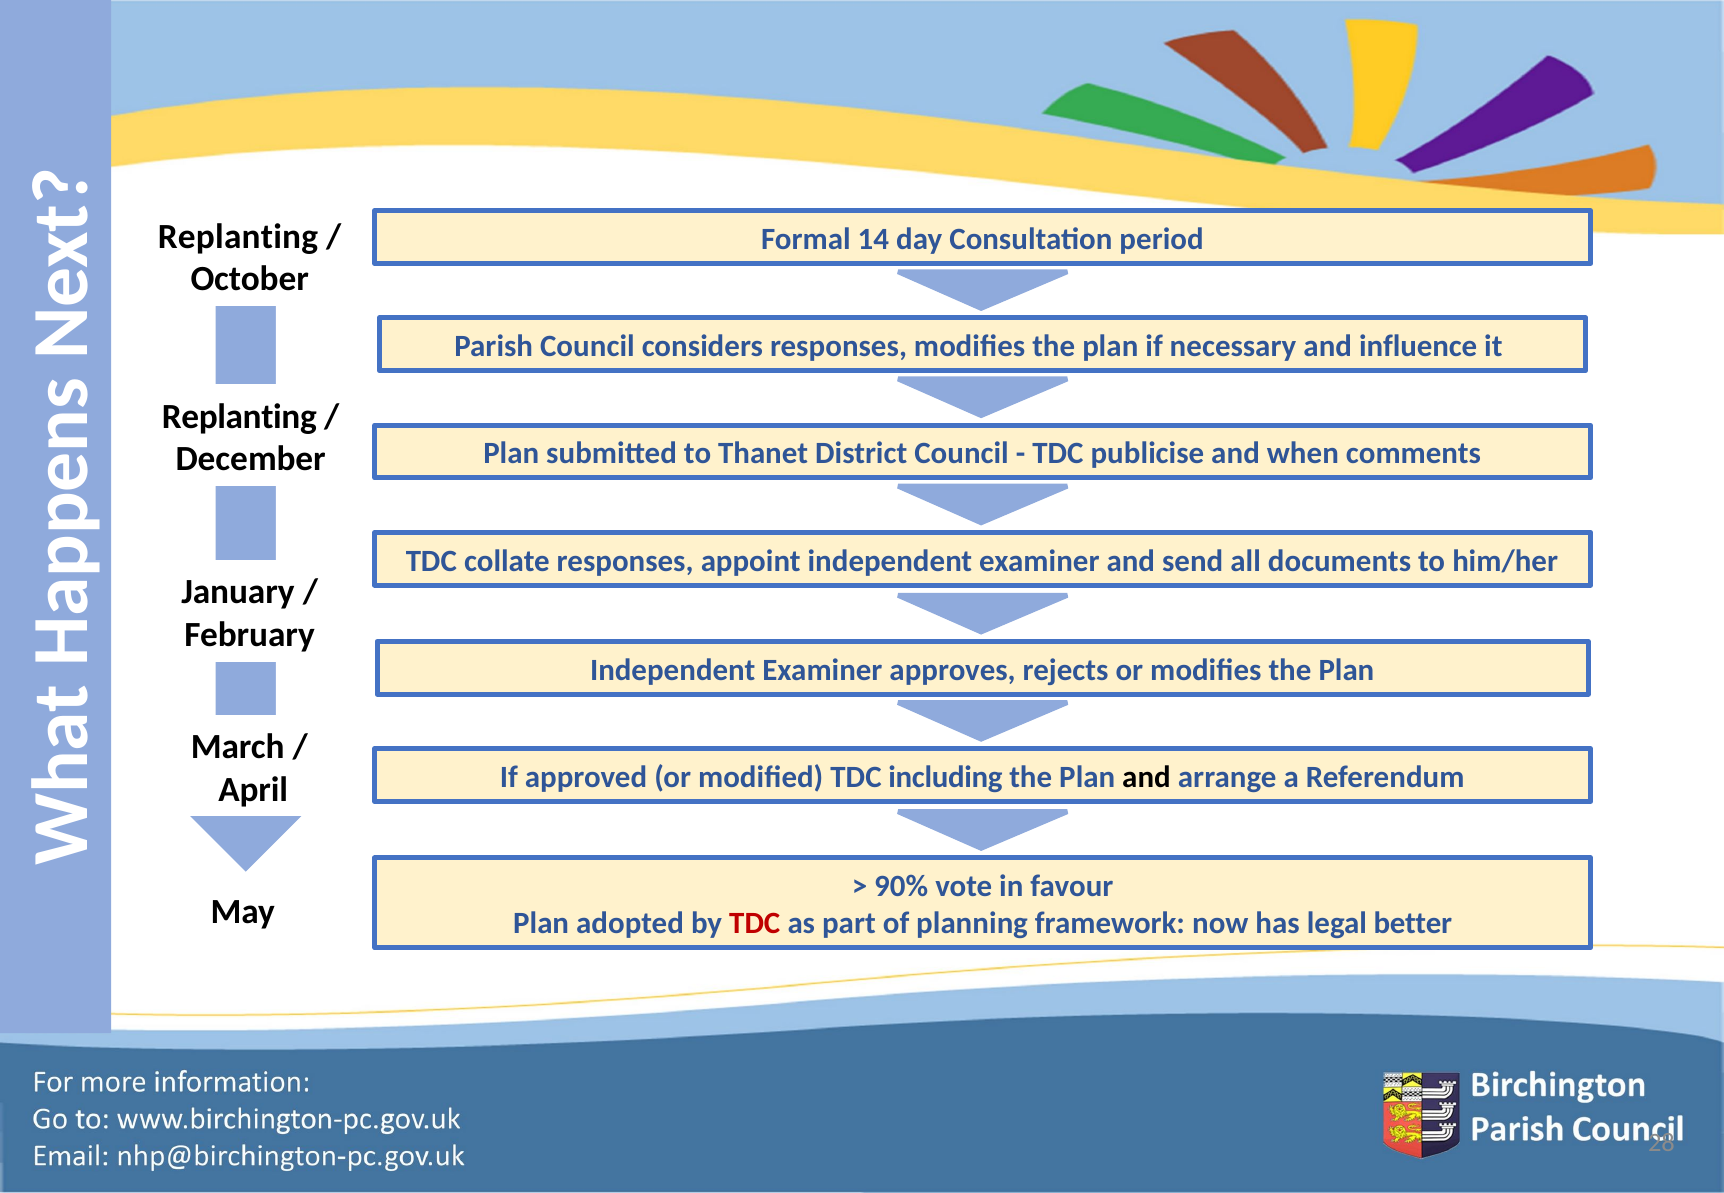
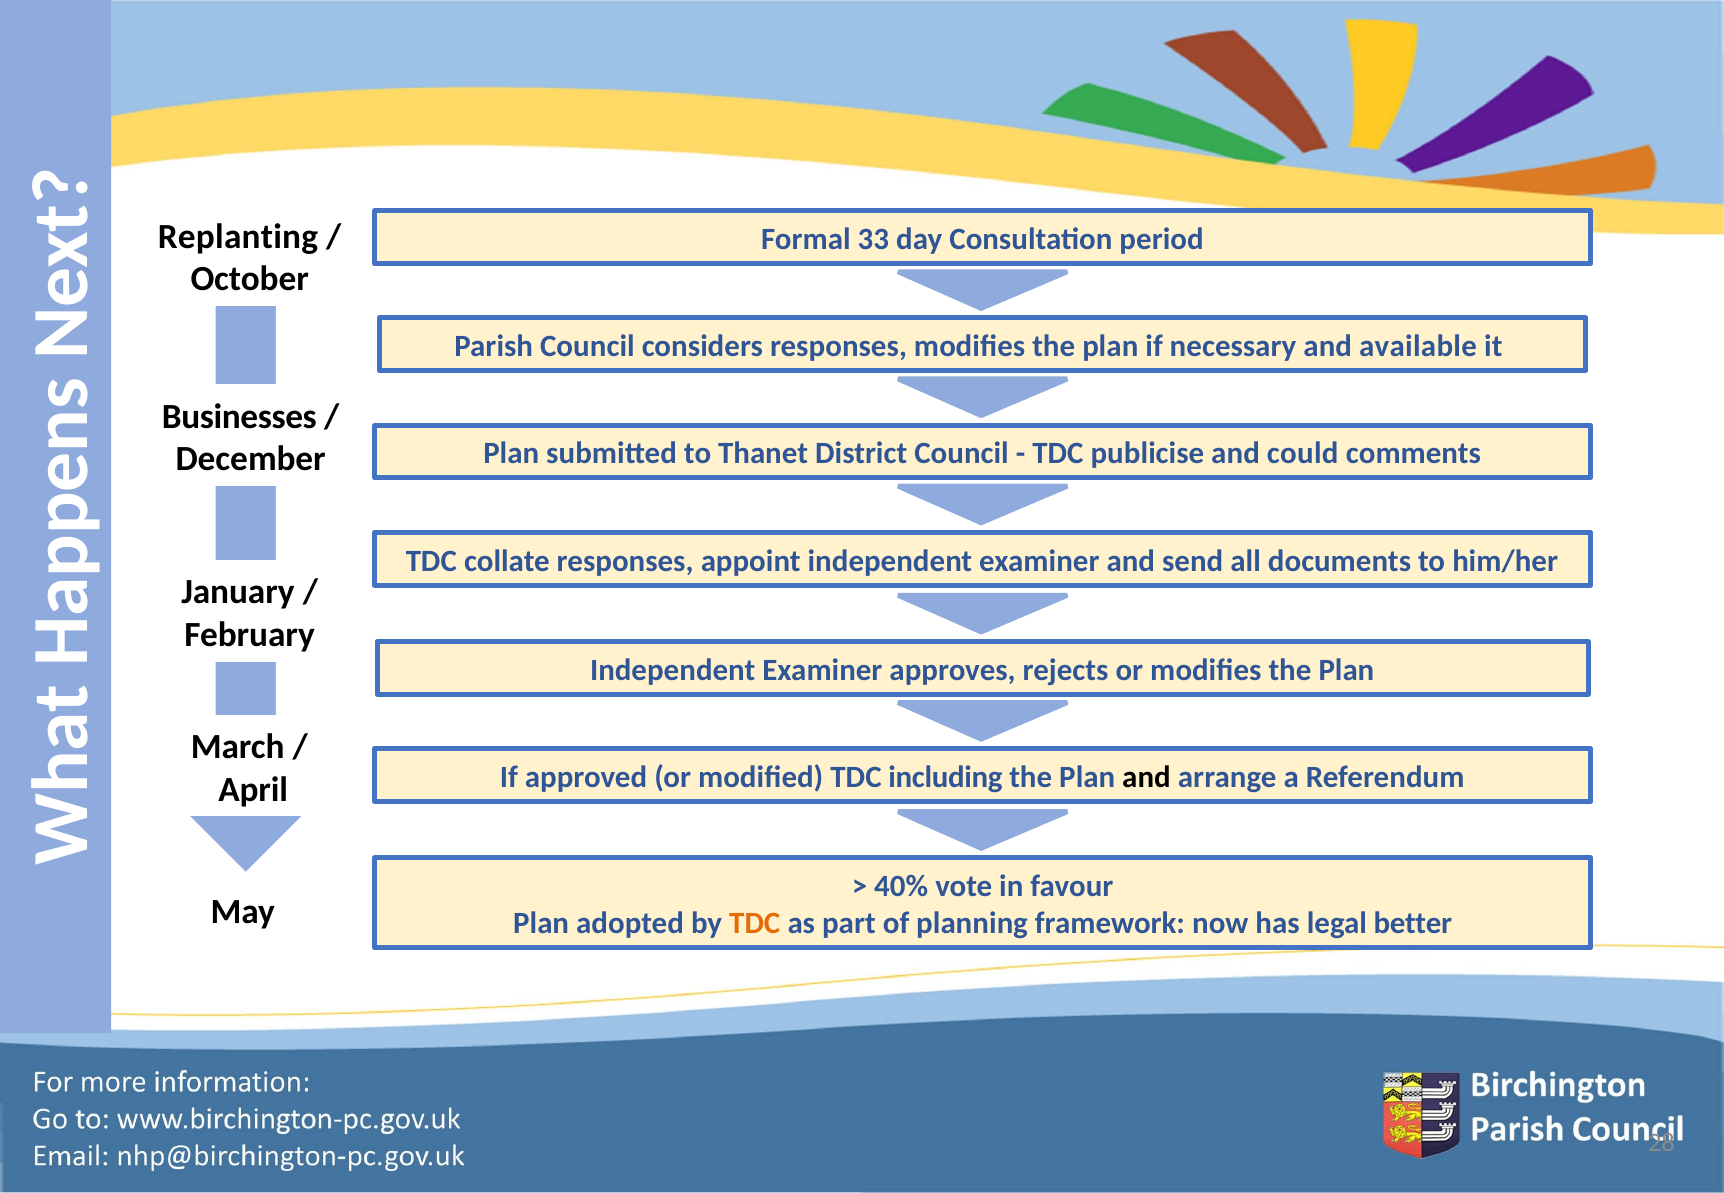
14: 14 -> 33
influence: influence -> available
Replanting at (239, 417): Replanting -> Businesses
when: when -> could
90%: 90% -> 40%
TDC at (755, 924) colour: red -> orange
